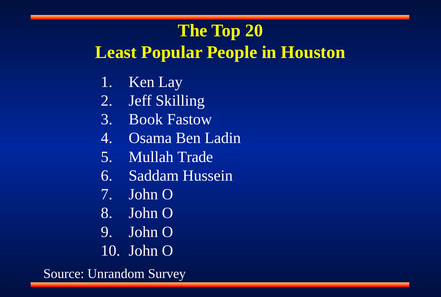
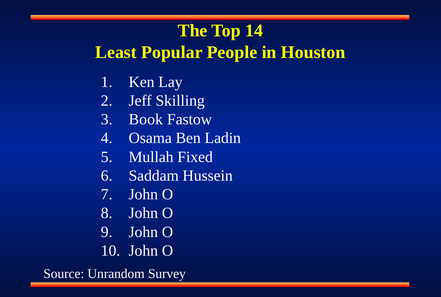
20: 20 -> 14
Trade: Trade -> Fixed
